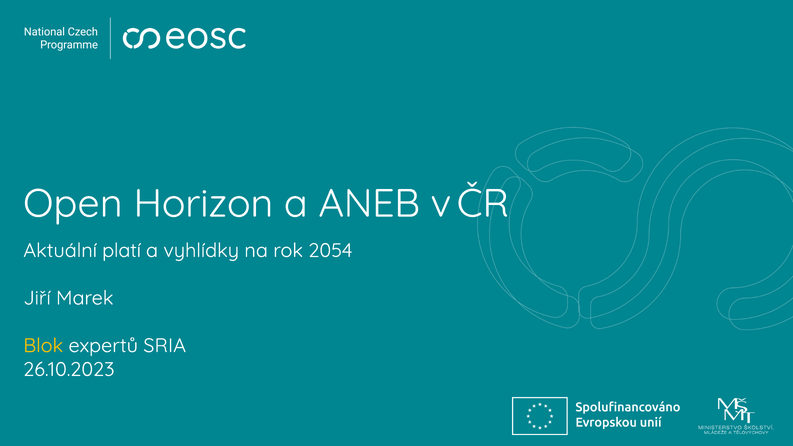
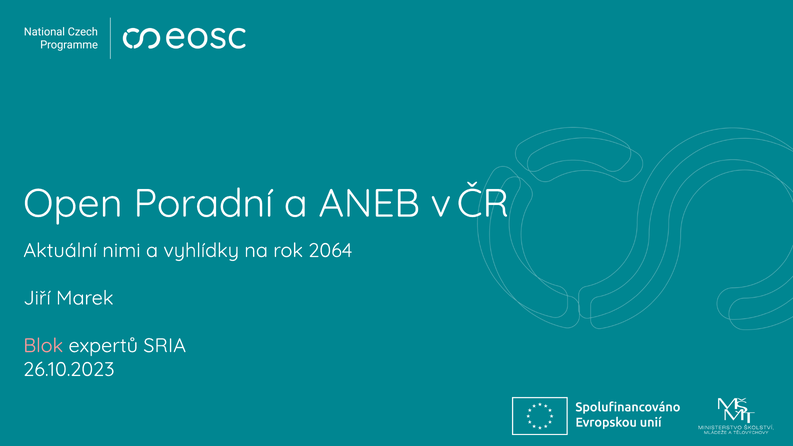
Horizon: Horizon -> Poradní
platí: platí -> nimi
2054: 2054 -> 2064
Blok colour: yellow -> pink
